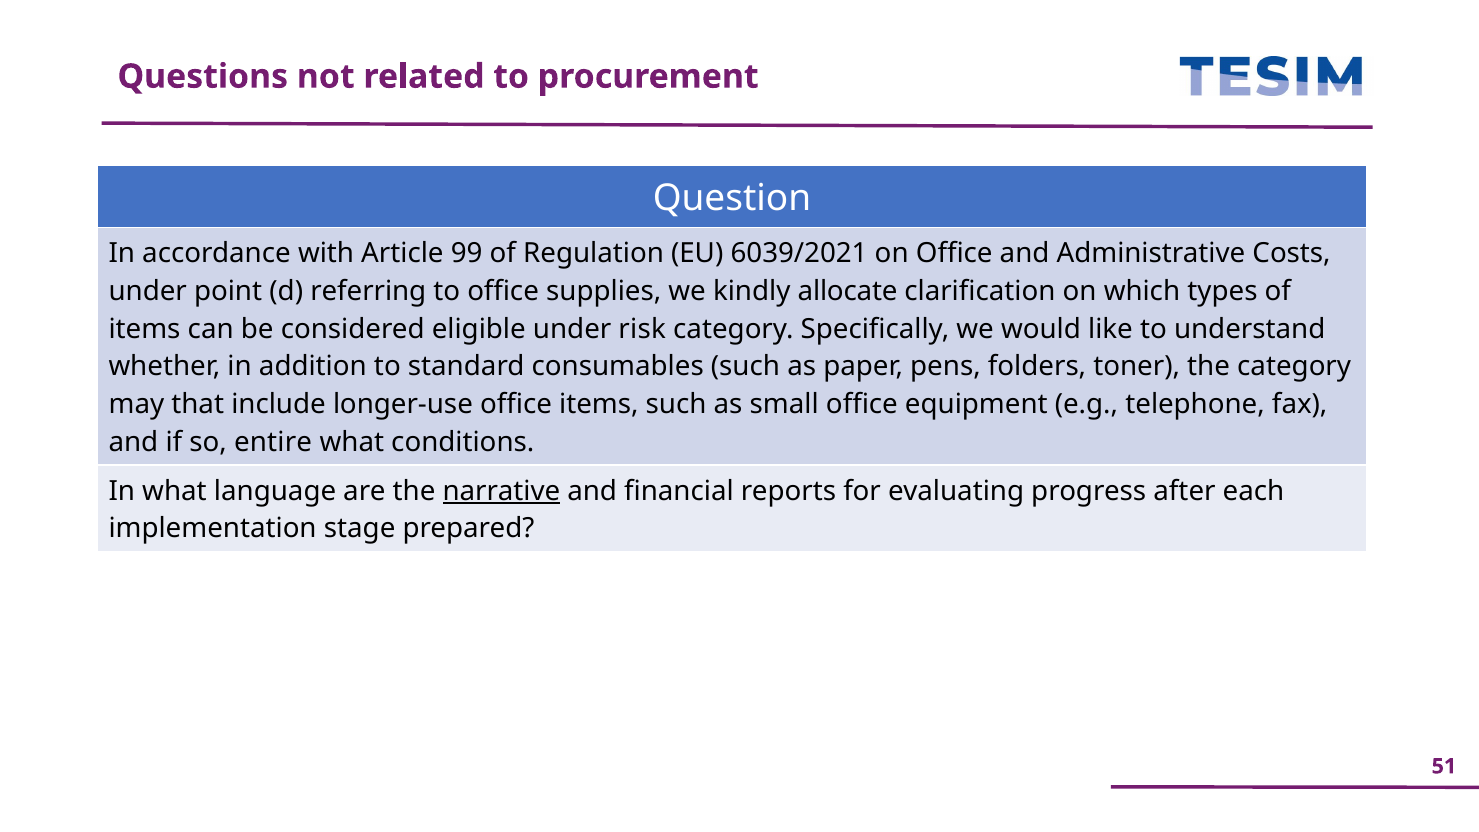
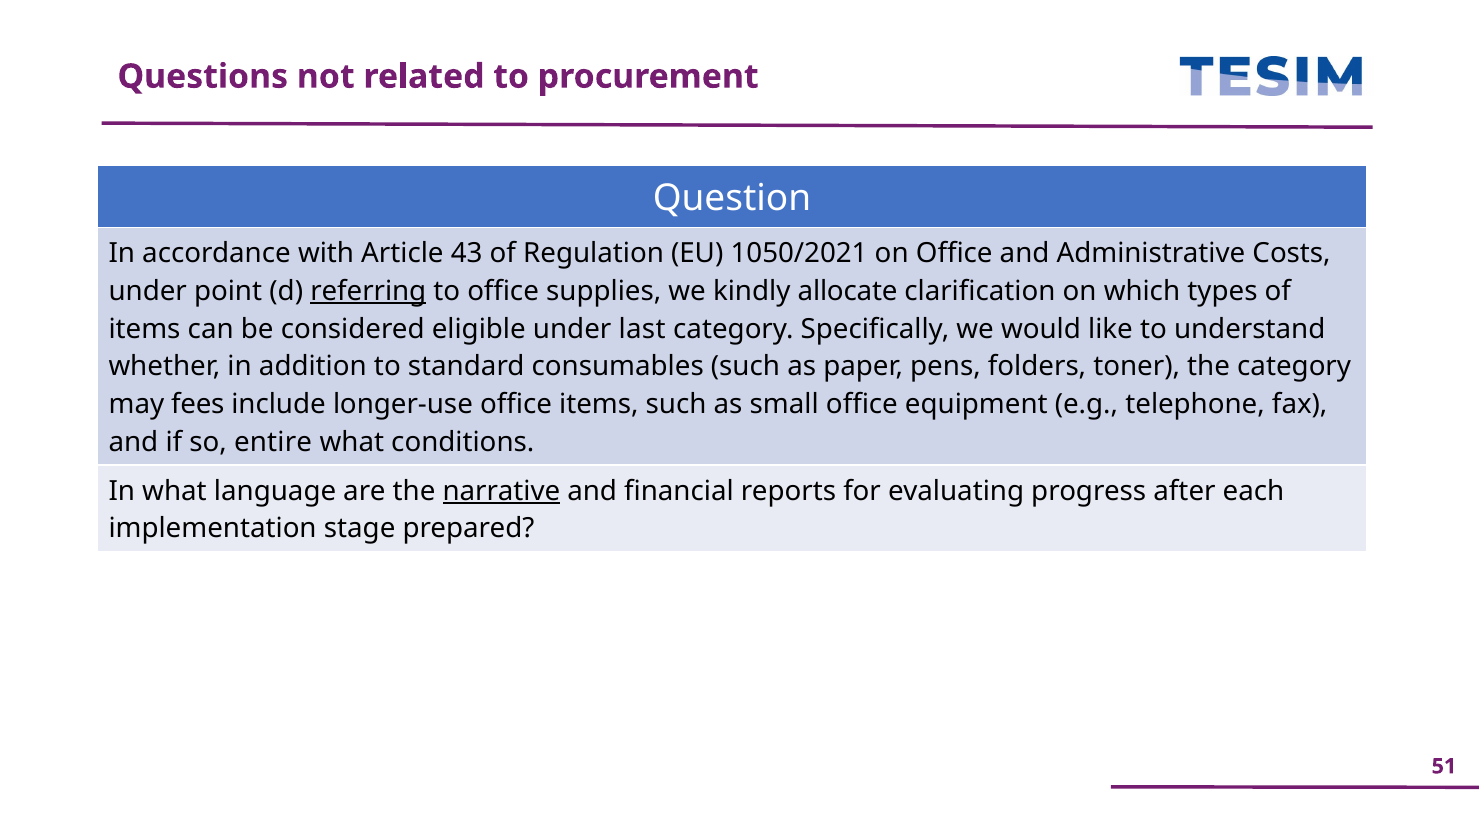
99: 99 -> 43
6039/2021: 6039/2021 -> 1050/2021
referring underline: none -> present
risk: risk -> last
that: that -> fees
